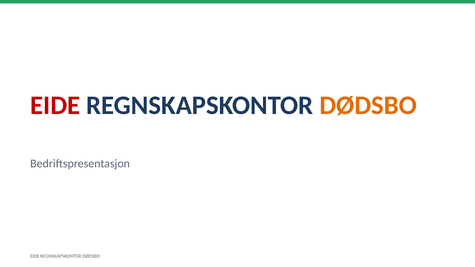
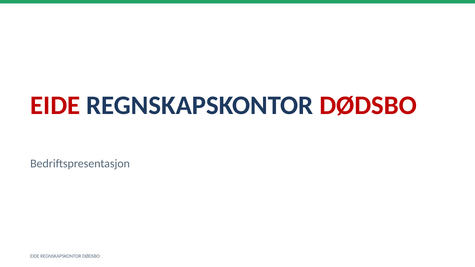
DØDSBO at (368, 105) colour: orange -> red
